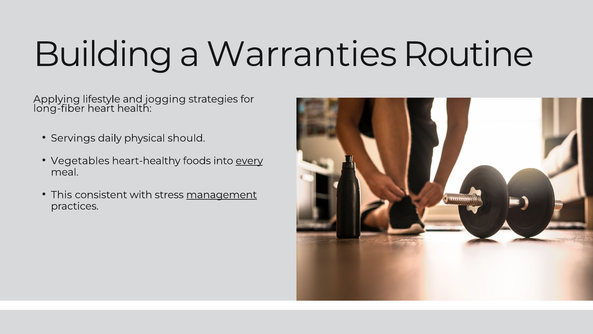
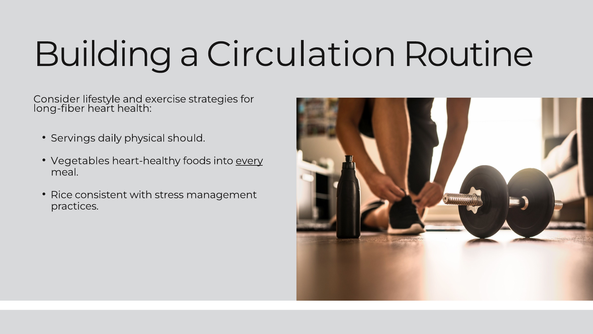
Warranties: Warranties -> Circulation
Applying: Applying -> Consider
jogging: jogging -> exercise
This: This -> Rice
management underline: present -> none
